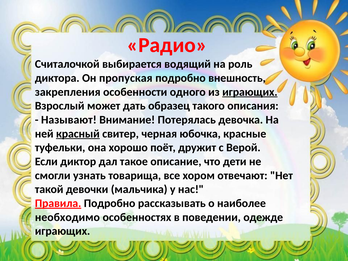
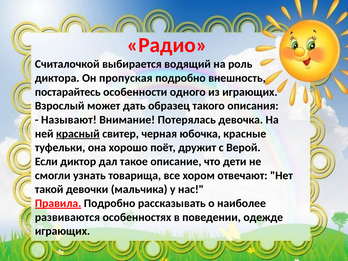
закрепления: закрепления -> постарайтесь
играющих at (250, 92) underline: present -> none
необходимо: необходимо -> развиваются
